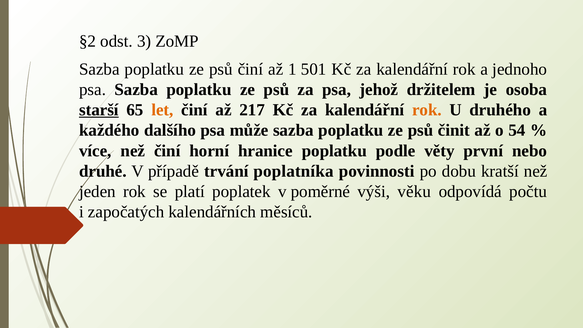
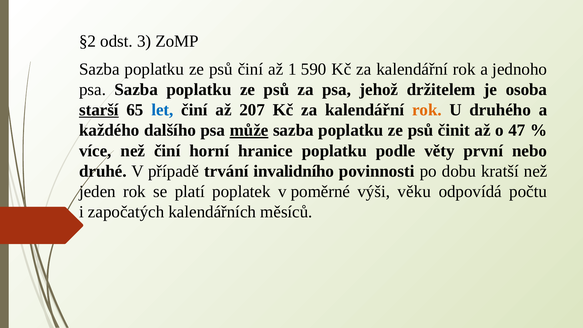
501: 501 -> 590
let colour: orange -> blue
217: 217 -> 207
může underline: none -> present
54: 54 -> 47
poplatníka: poplatníka -> invalidního
